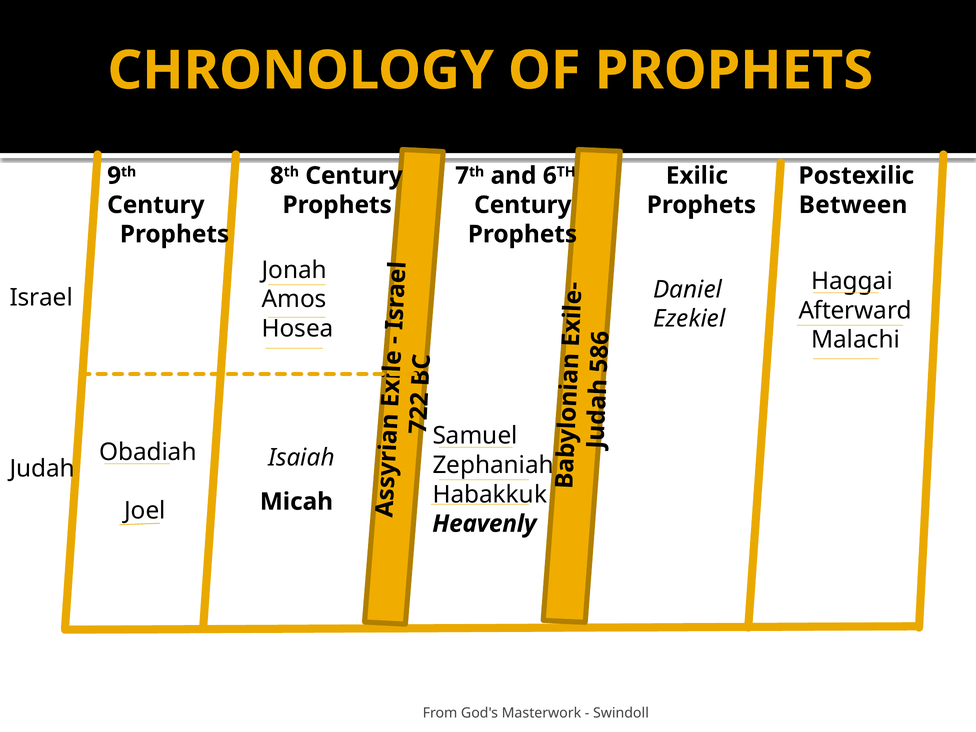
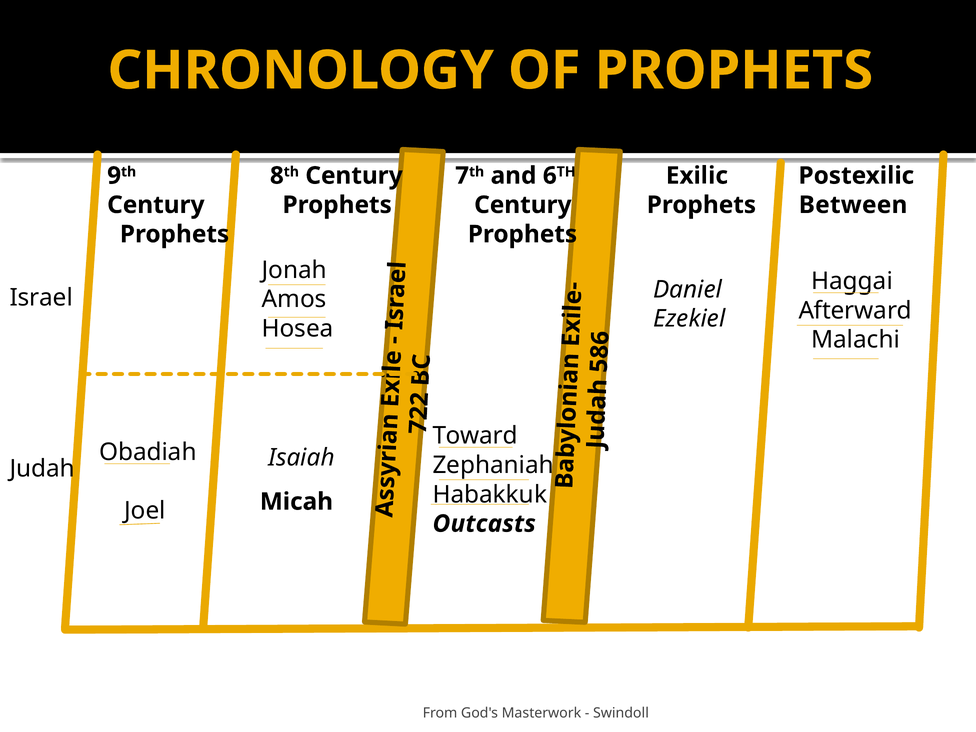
Samuel: Samuel -> Toward
Heavenly: Heavenly -> Outcasts
